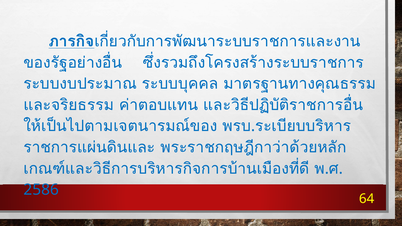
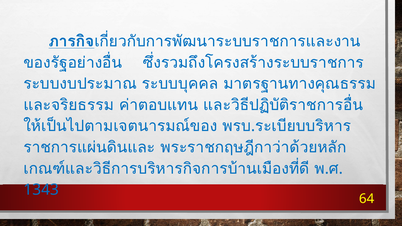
2586: 2586 -> 1343
